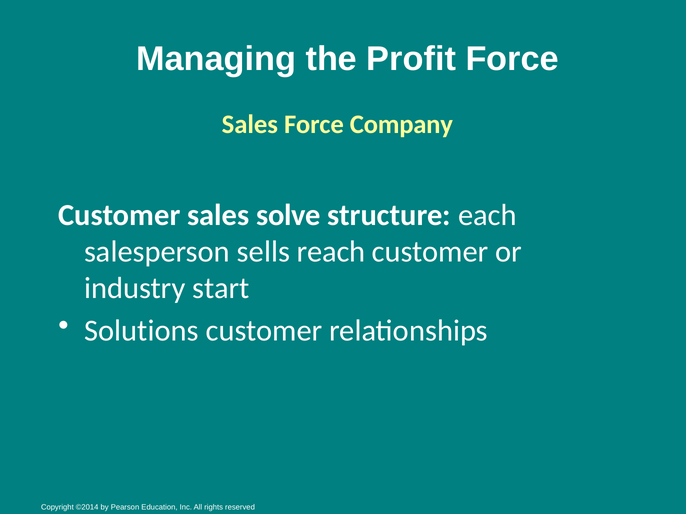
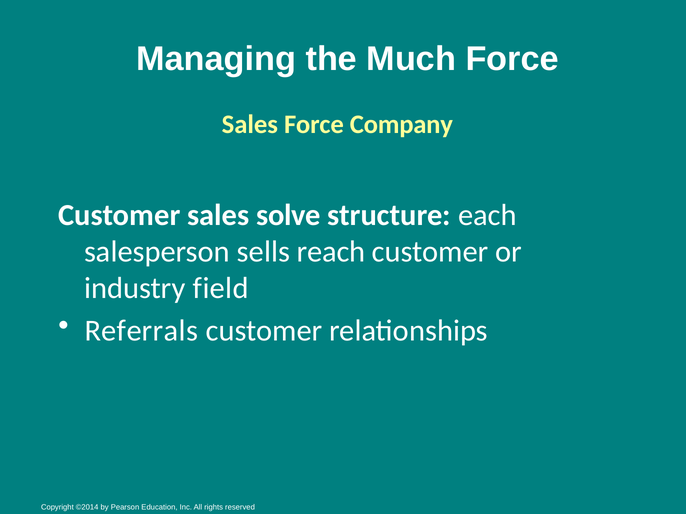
Profit: Profit -> Much
start: start -> field
Solutions: Solutions -> Referrals
